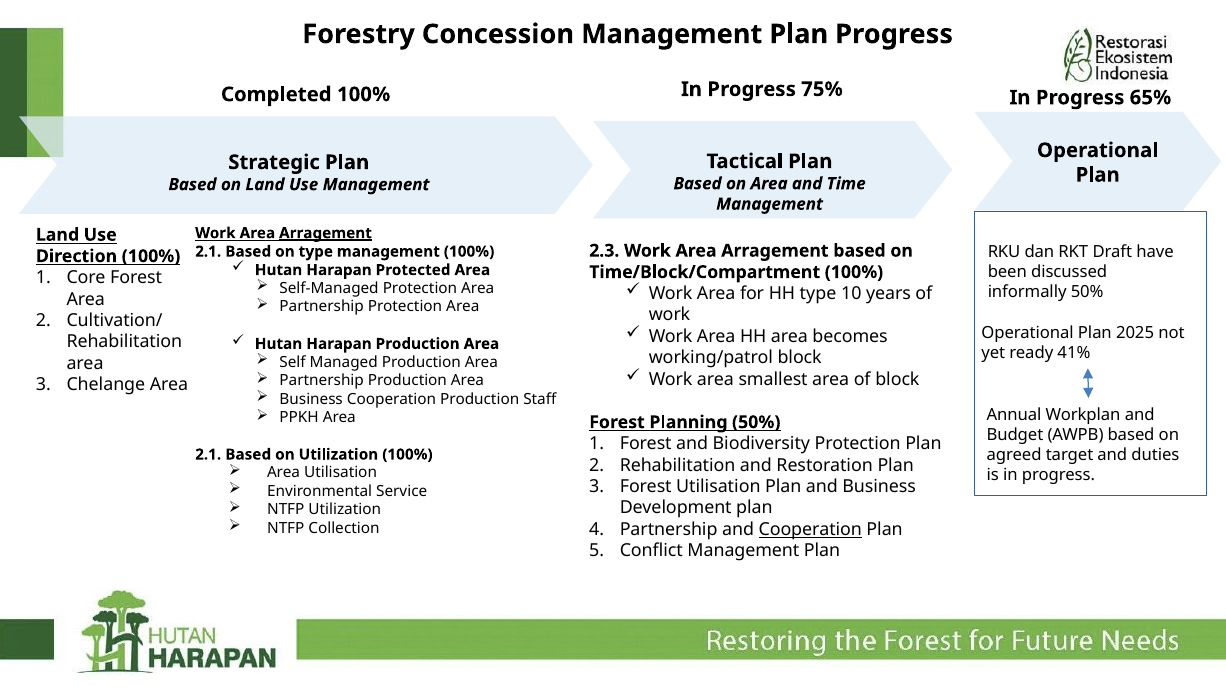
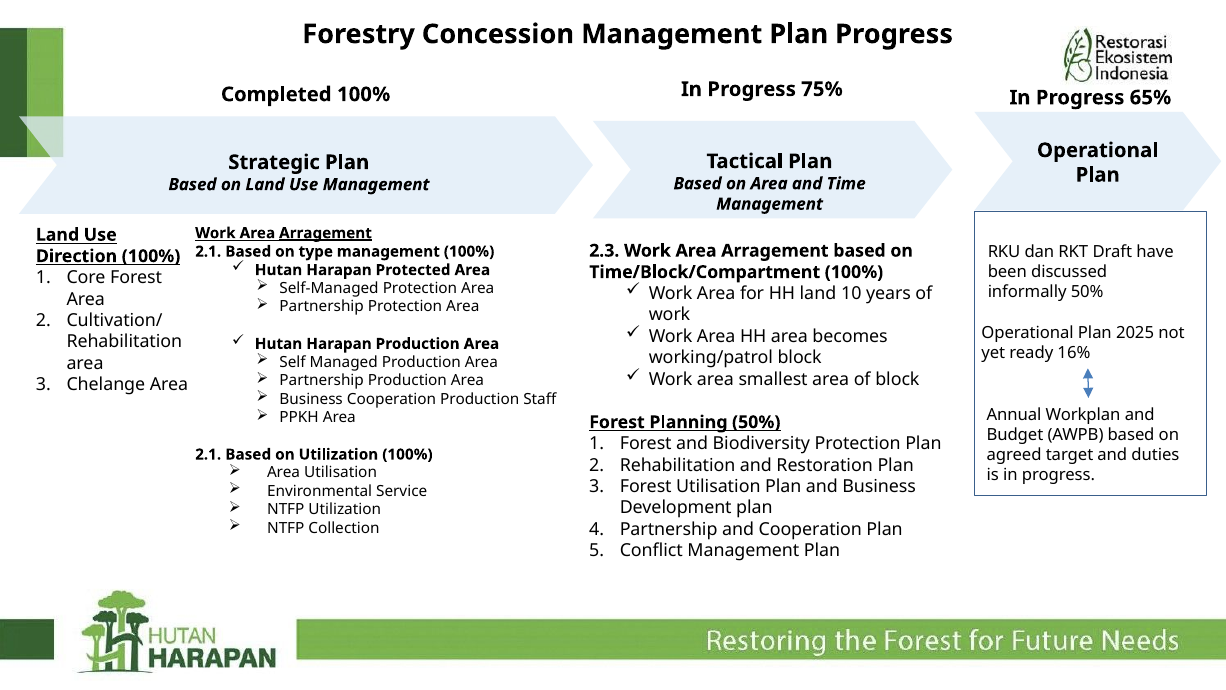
HH type: type -> land
41%: 41% -> 16%
Cooperation at (810, 529) underline: present -> none
